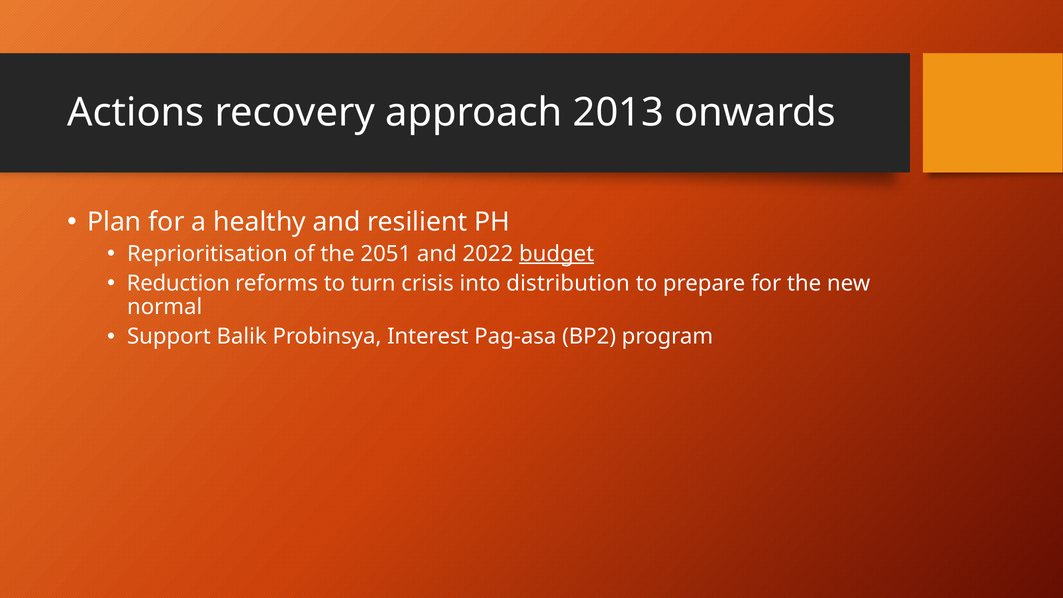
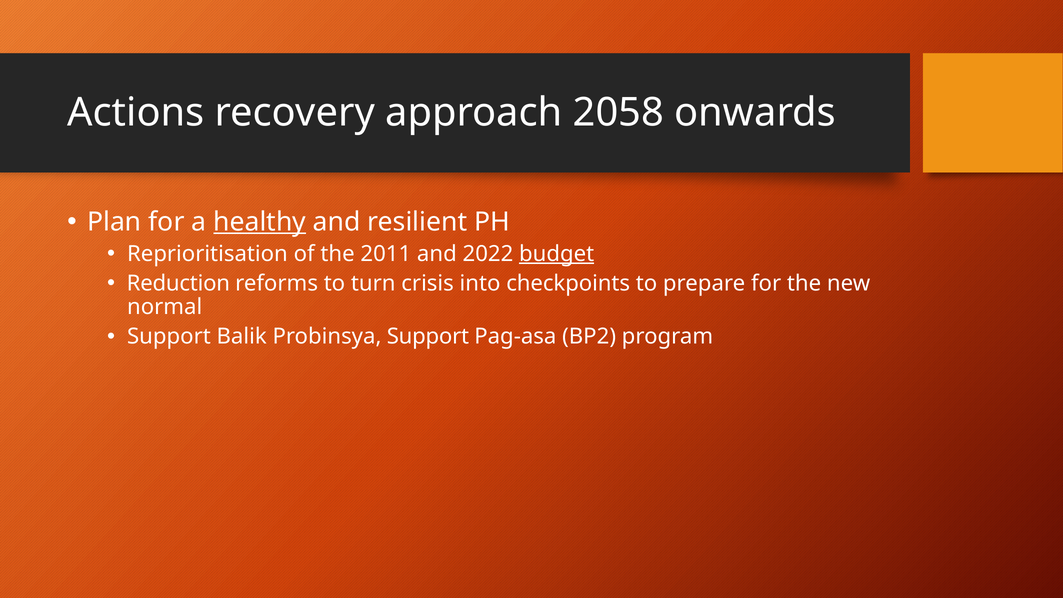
2013: 2013 -> 2058
healthy underline: none -> present
2051: 2051 -> 2011
distribution: distribution -> checkpoints
Probinsya Interest: Interest -> Support
